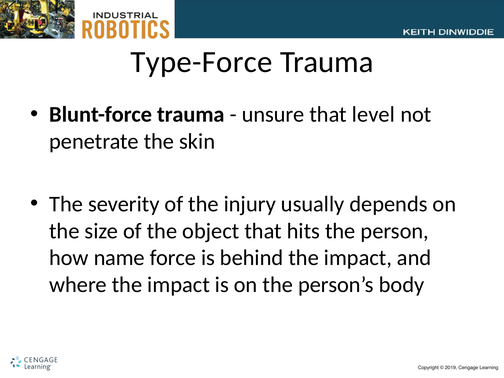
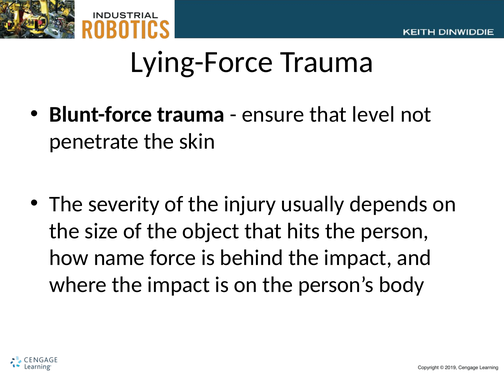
Type-Force: Type-Force -> Lying-Force
unsure: unsure -> ensure
